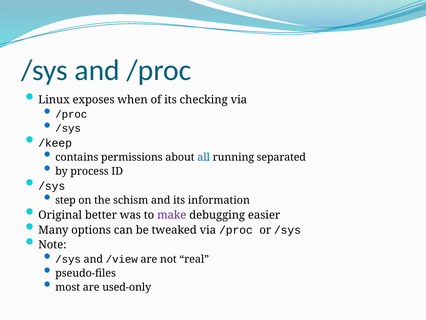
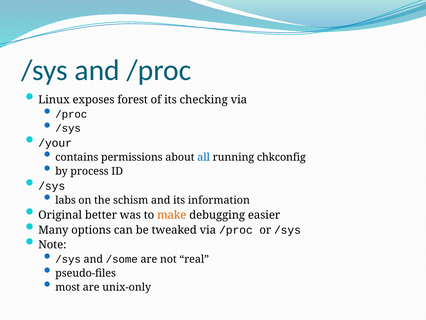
when: when -> forest
/keep: /keep -> /your
separated: separated -> chkconfig
step: step -> labs
make colour: purple -> orange
/view: /view -> /some
used-only: used-only -> unix-only
